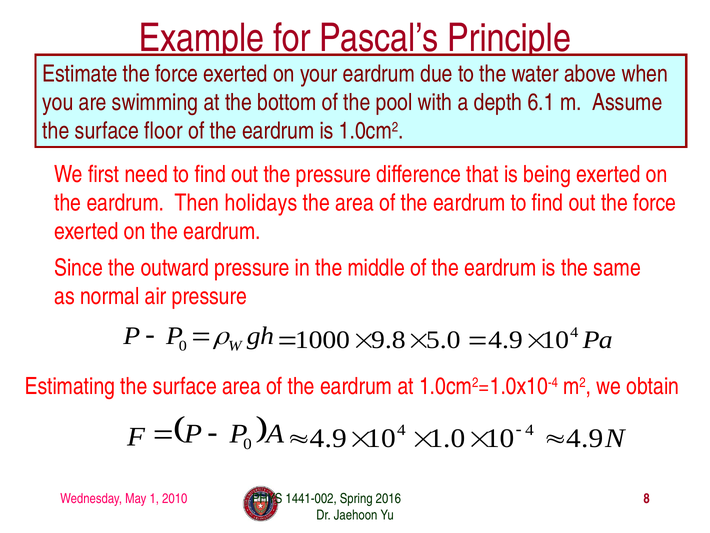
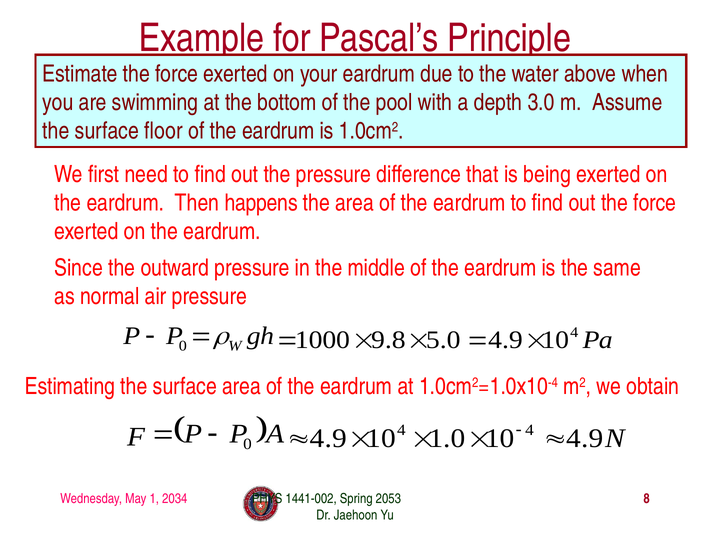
6.1: 6.1 -> 3.0
holidays: holidays -> happens
2010: 2010 -> 2034
2016: 2016 -> 2053
